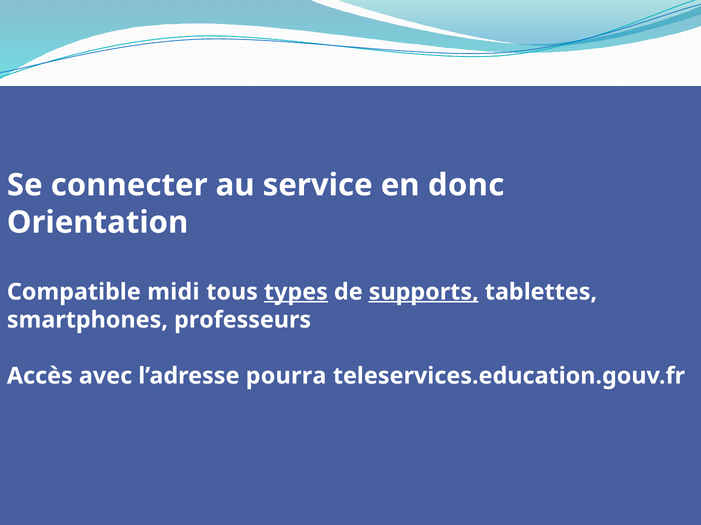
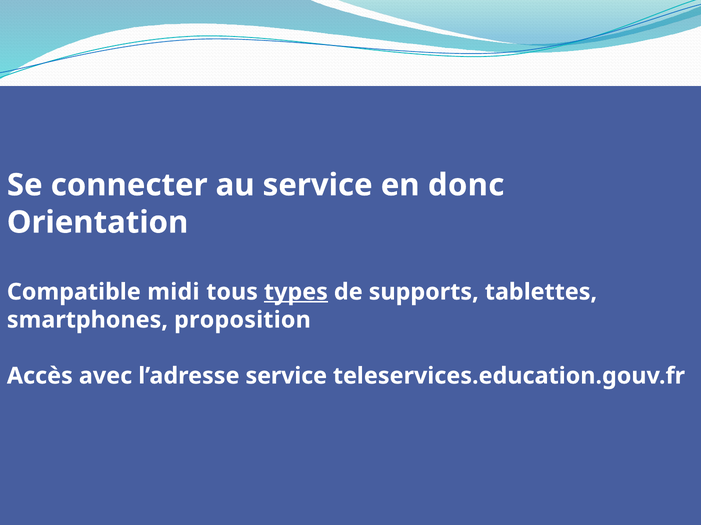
supports underline: present -> none
professeurs: professeurs -> proposition
l’adresse pourra: pourra -> service
